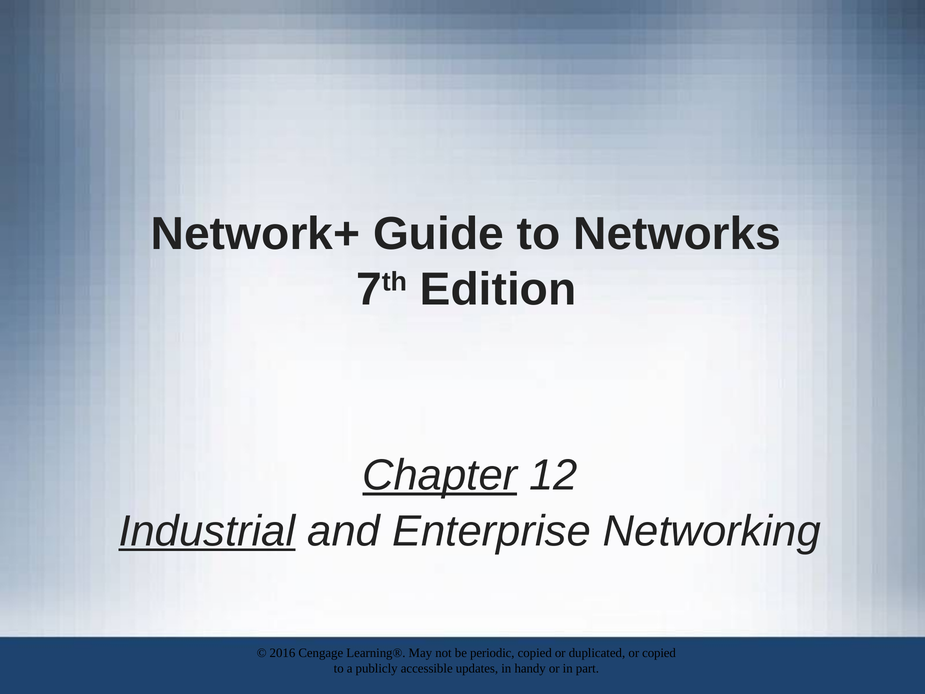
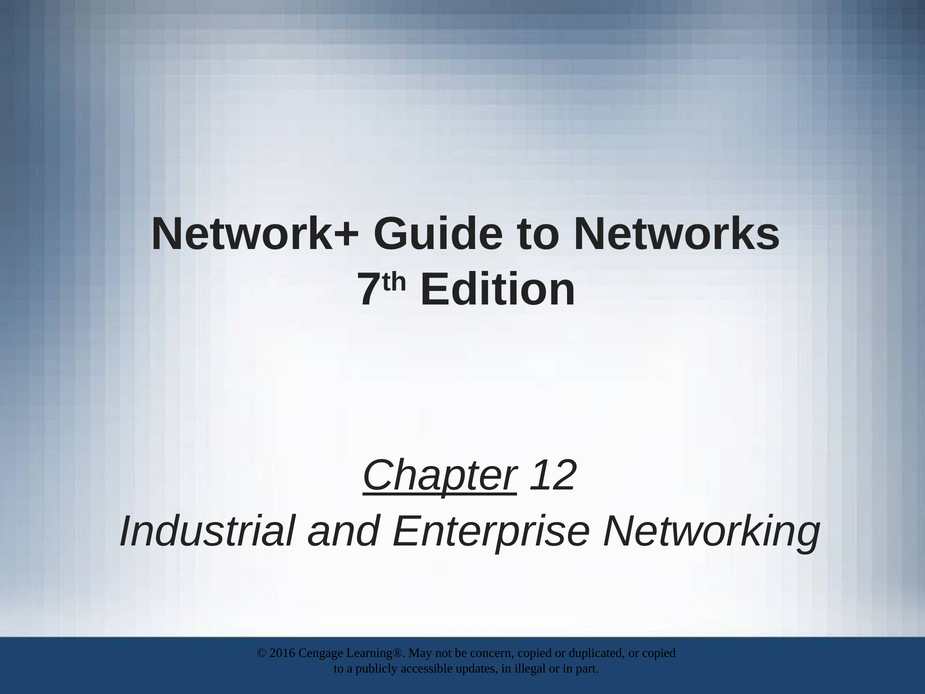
Industrial underline: present -> none
periodic: periodic -> concern
handy: handy -> illegal
